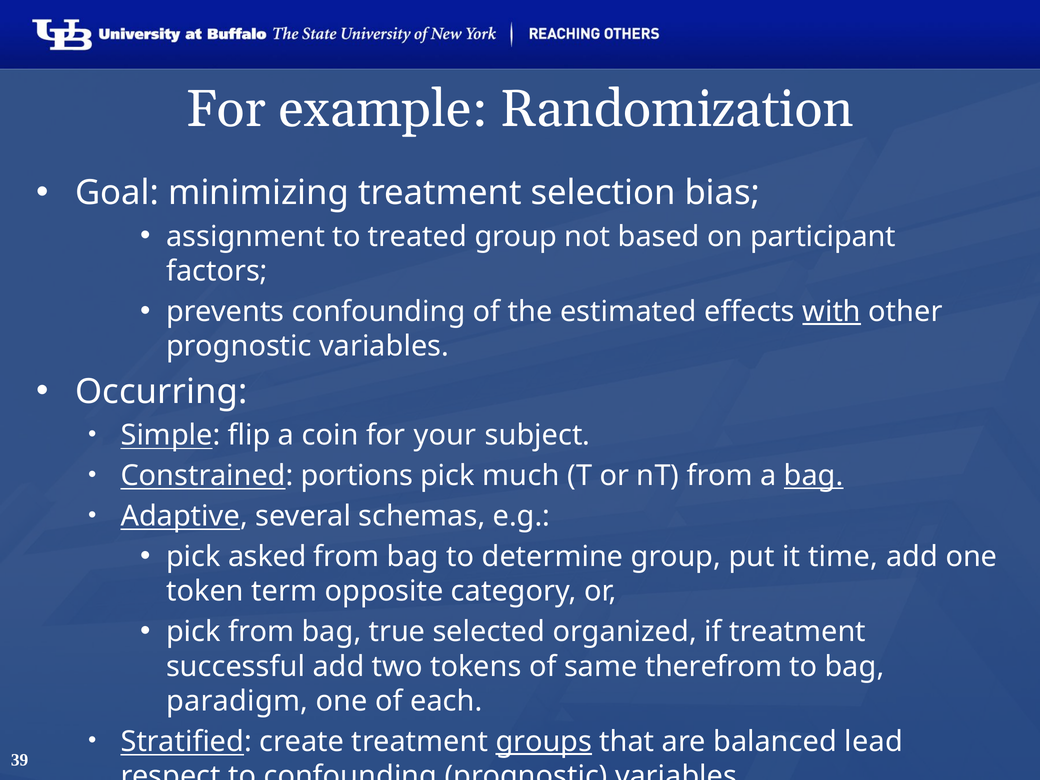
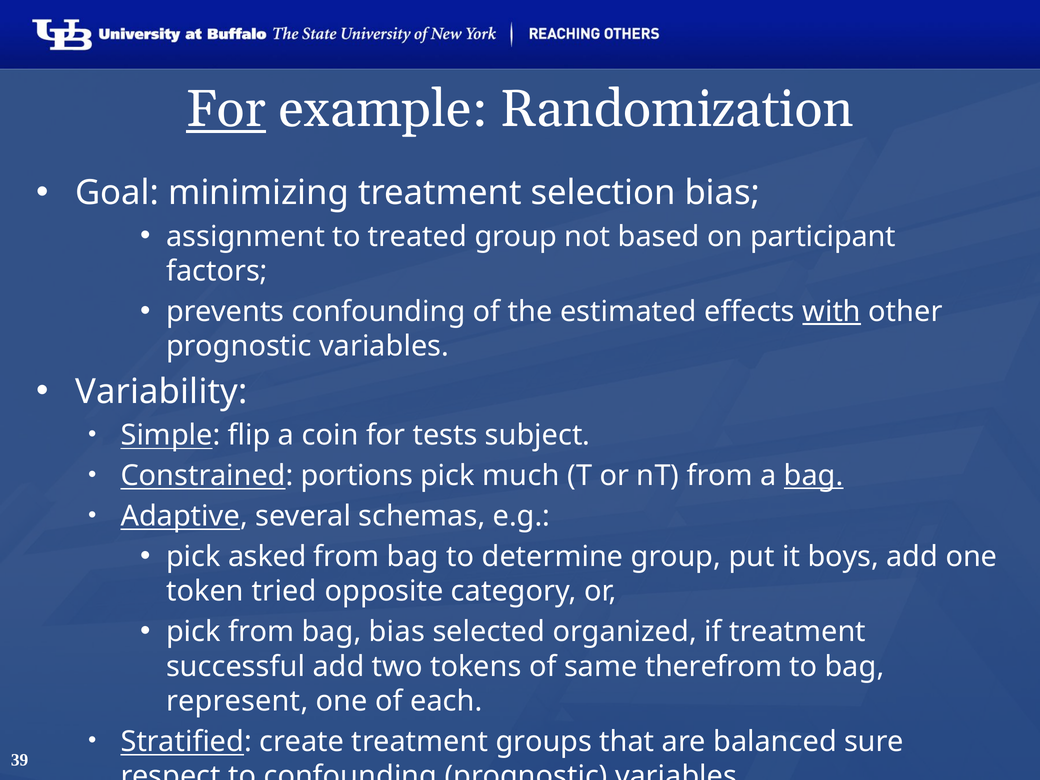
For at (226, 109) underline: none -> present
Occurring: Occurring -> Variability
your: your -> tests
time: time -> boys
term: term -> tried
bag true: true -> bias
paradigm: paradigm -> represent
groups underline: present -> none
lead: lead -> sure
